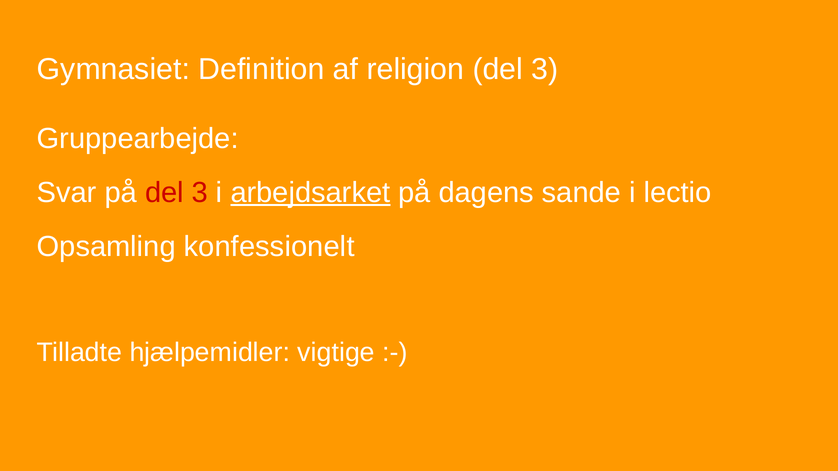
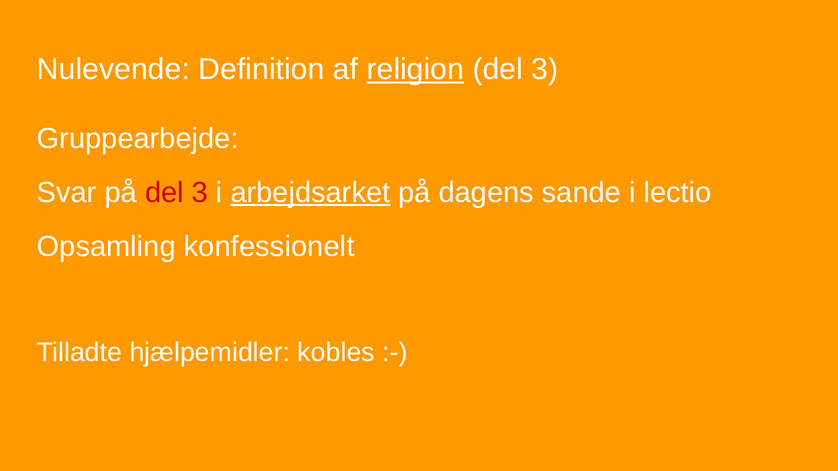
Gymnasiet: Gymnasiet -> Nulevende
religion underline: none -> present
vigtige: vigtige -> kobles
